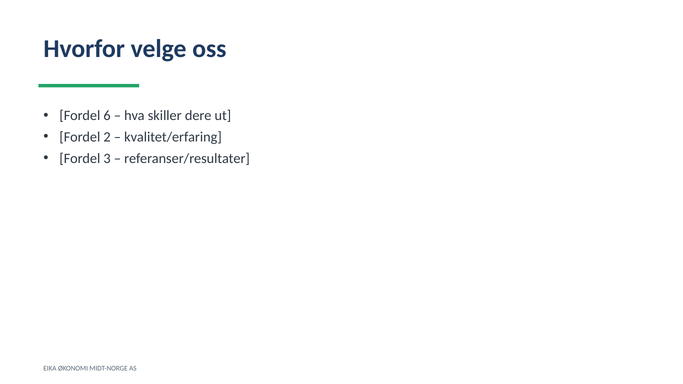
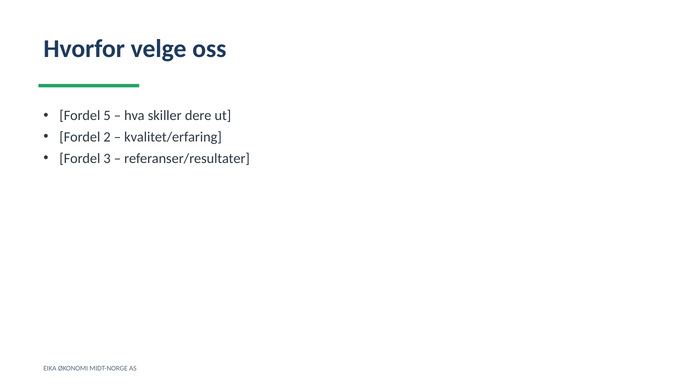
6: 6 -> 5
